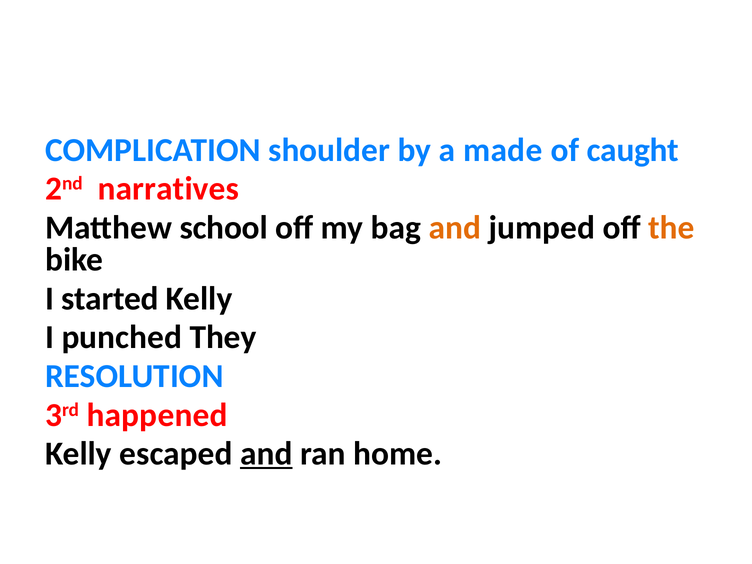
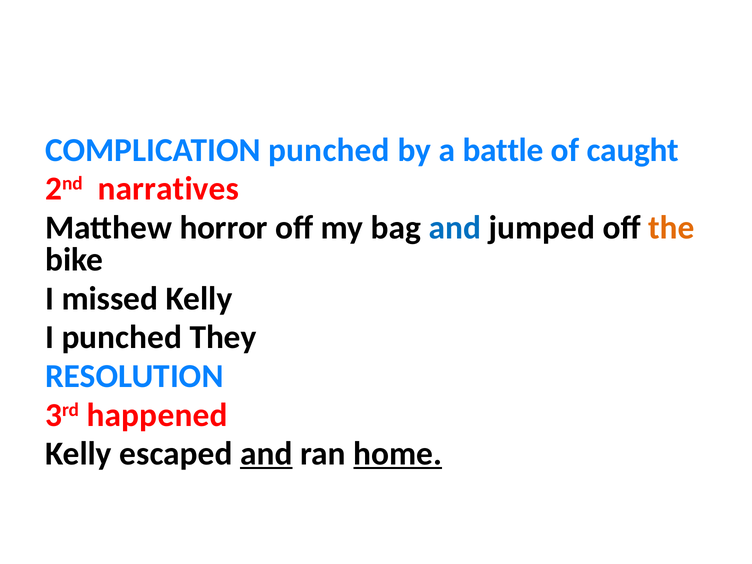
COMPLICATION shoulder: shoulder -> punched
made: made -> battle
school: school -> horror
and at (455, 228) colour: orange -> blue
started: started -> missed
home underline: none -> present
